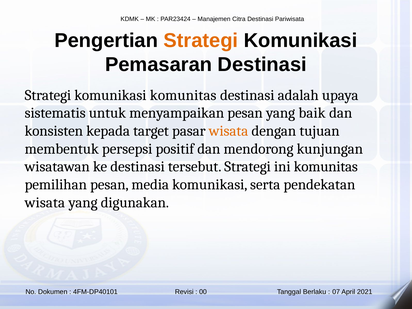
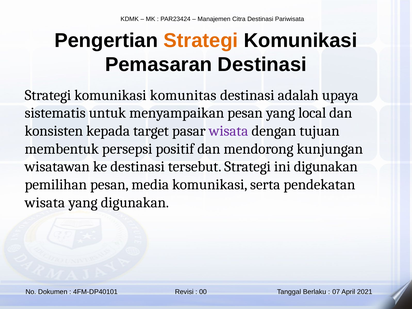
baik: baik -> local
wisata at (229, 131) colour: orange -> purple
ini komunitas: komunitas -> digunakan
